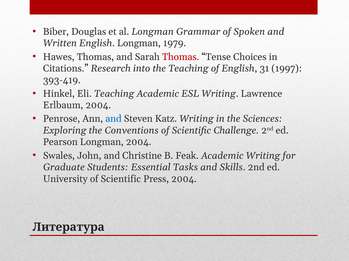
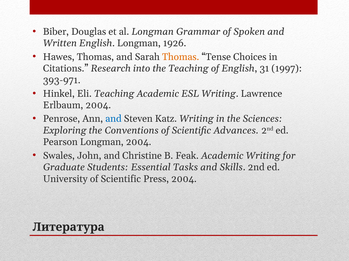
1979: 1979 -> 1926
Thomas at (181, 57) colour: red -> orange
393-419: 393-419 -> 393-971
Challenge: Challenge -> Advances
